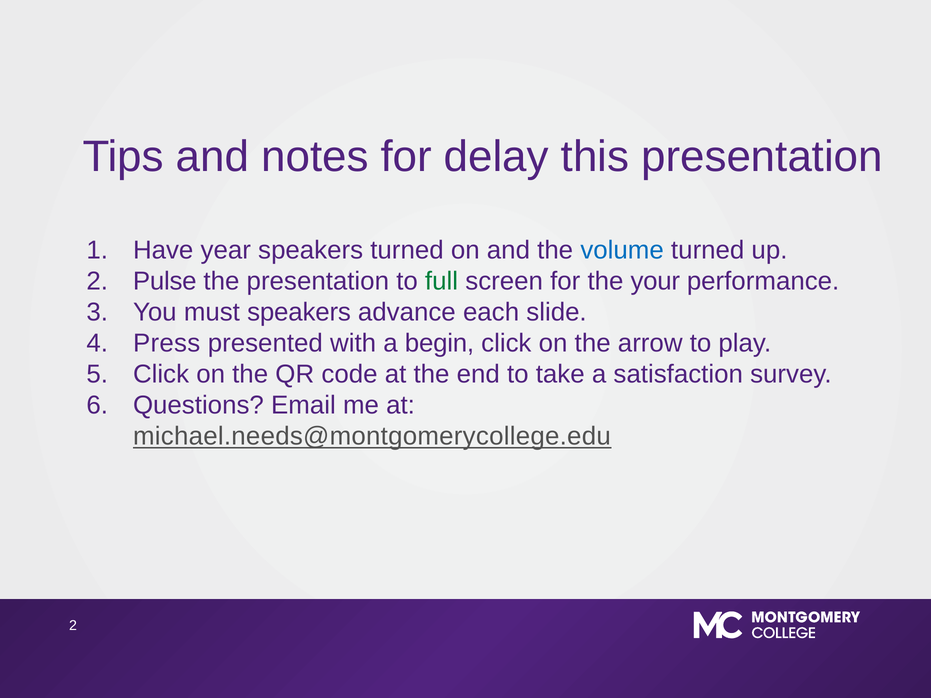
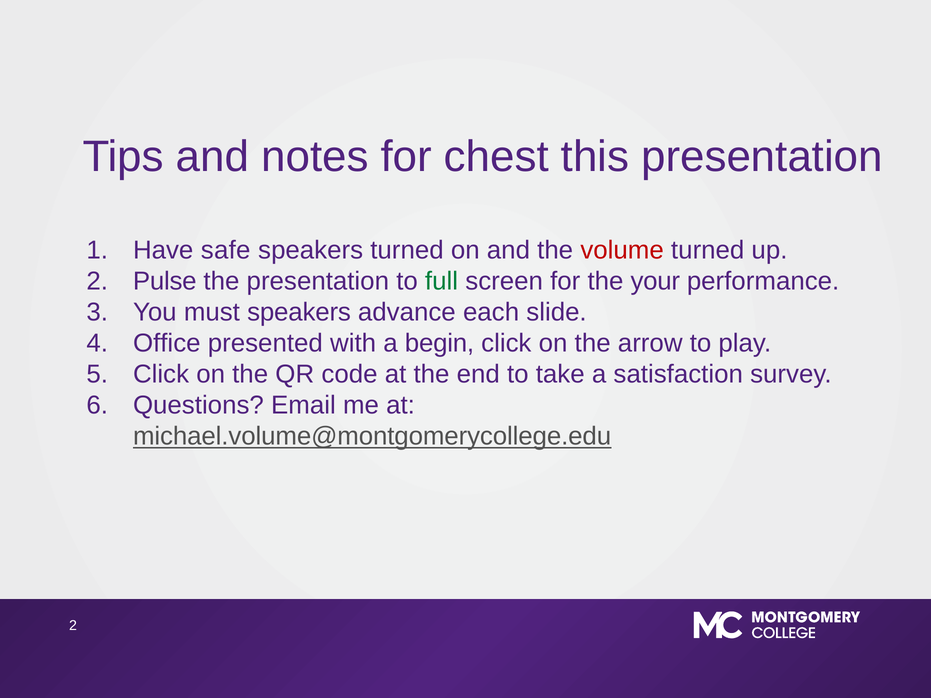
delay: delay -> chest
year: year -> safe
volume colour: blue -> red
Press: Press -> Office
michael.needs@montgomerycollege.edu: michael.needs@montgomerycollege.edu -> michael.volume@montgomerycollege.edu
